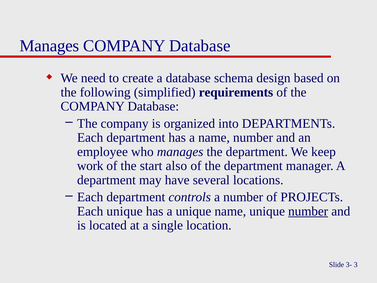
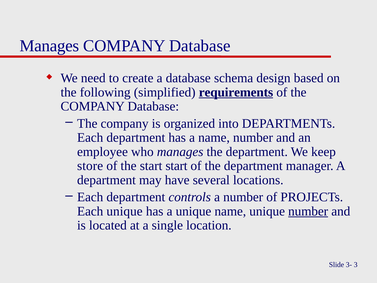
requirements underline: none -> present
work: work -> store
start also: also -> start
